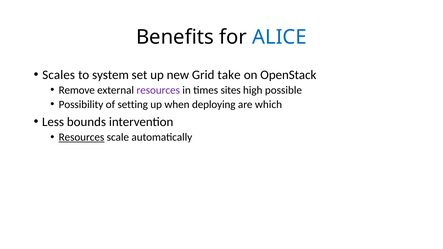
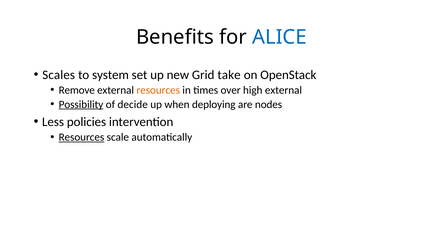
resources at (158, 90) colour: purple -> orange
sites: sites -> over
high possible: possible -> external
Possibility underline: none -> present
setting: setting -> decide
which: which -> nodes
bounds: bounds -> policies
